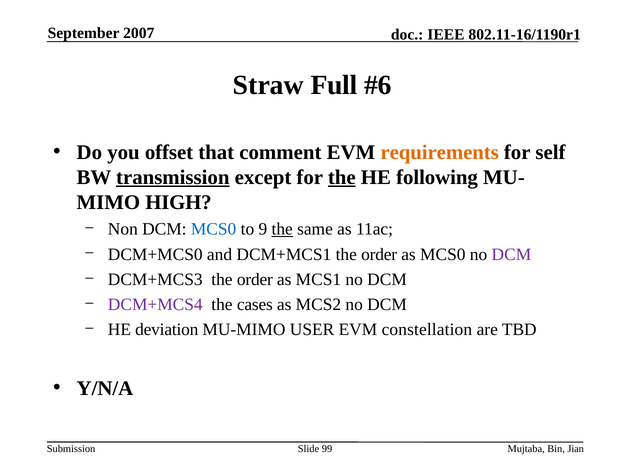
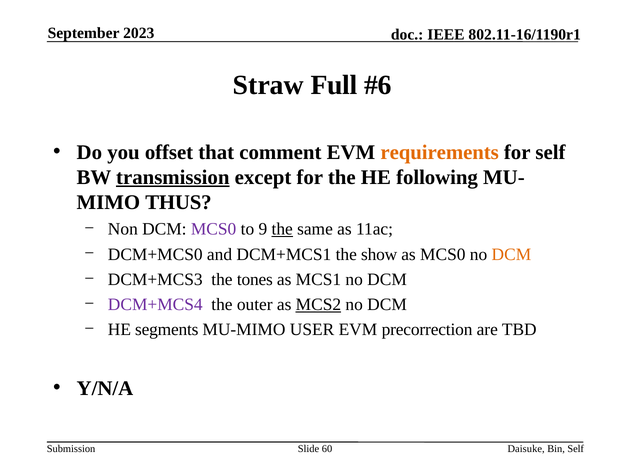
2007: 2007 -> 2023
the at (342, 178) underline: present -> none
HIGH: HIGH -> THUS
MCS0 at (214, 230) colour: blue -> purple
DCM+MCS1 the order: order -> show
DCM at (511, 255) colour: purple -> orange
DCM+MCS3 the order: order -> tones
cases: cases -> outer
MCS2 underline: none -> present
deviation: deviation -> segments
constellation: constellation -> precorrection
99: 99 -> 60
Mujtaba: Mujtaba -> Daisuke
Bin Jian: Jian -> Self
